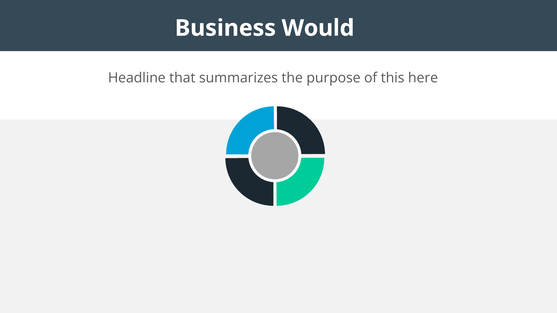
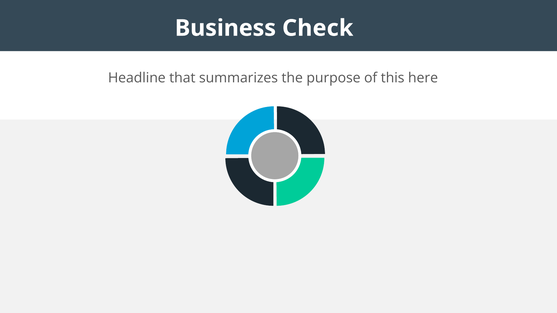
Would: Would -> Check
